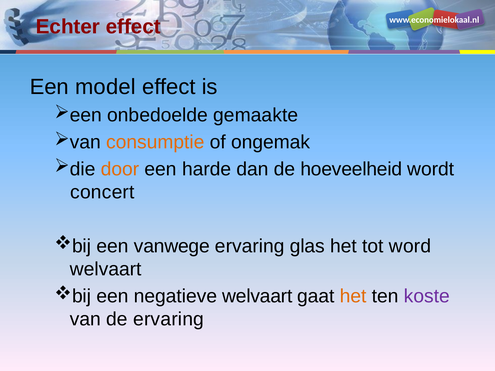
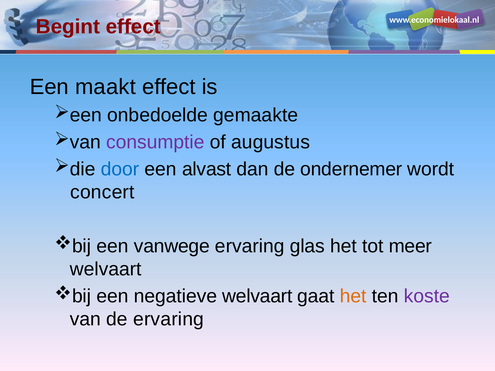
Echter: Echter -> Begint
model: model -> maakt
consumptie colour: orange -> purple
ongemak: ongemak -> augustus
door colour: orange -> blue
harde: harde -> alvast
hoeveelheid: hoeveelheid -> ondernemer
word: word -> meer
